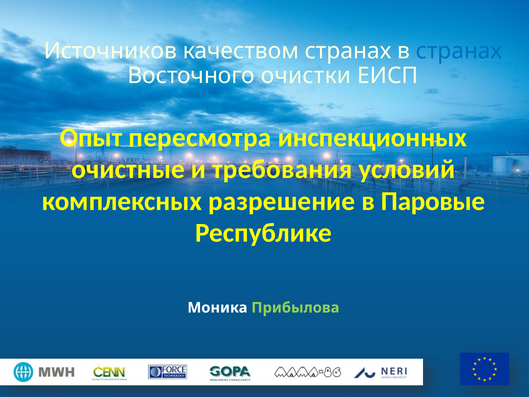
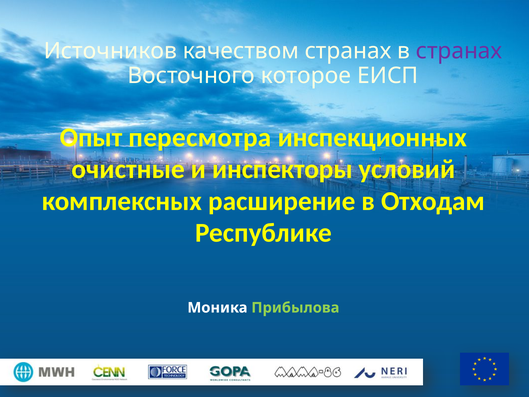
странах at (459, 51) colour: blue -> purple
очистки: очистки -> которое
требования: требования -> инспекторы
разрешение: разрешение -> расширение
Паровые: Паровые -> Отходам
